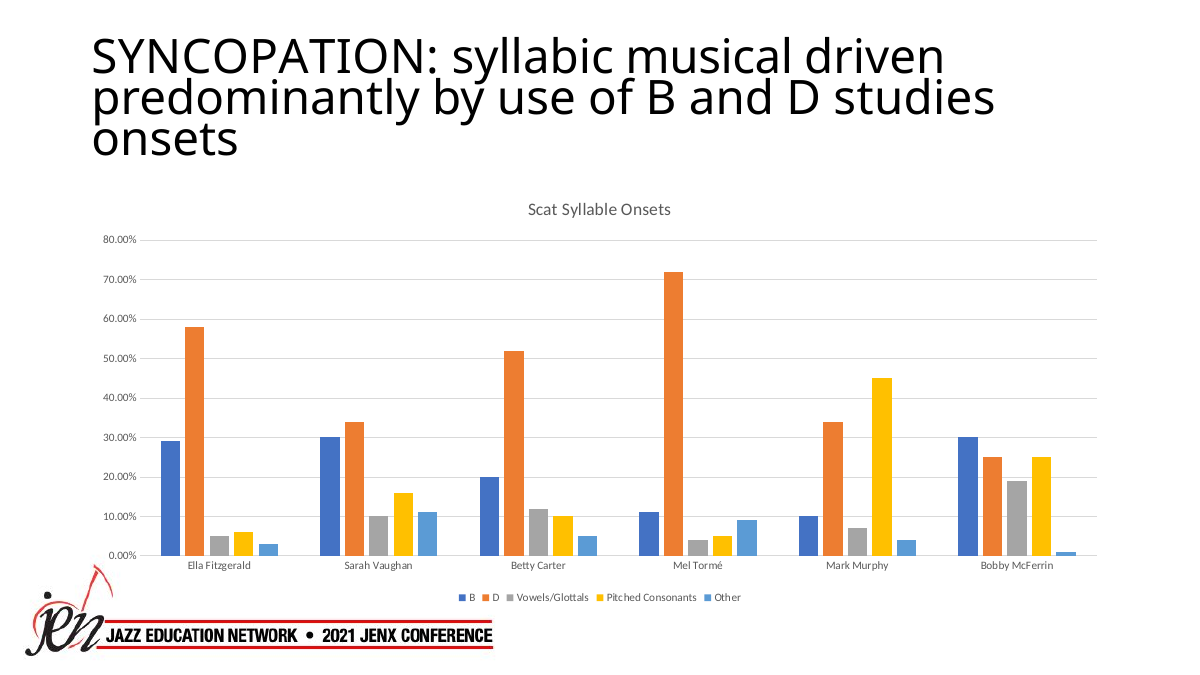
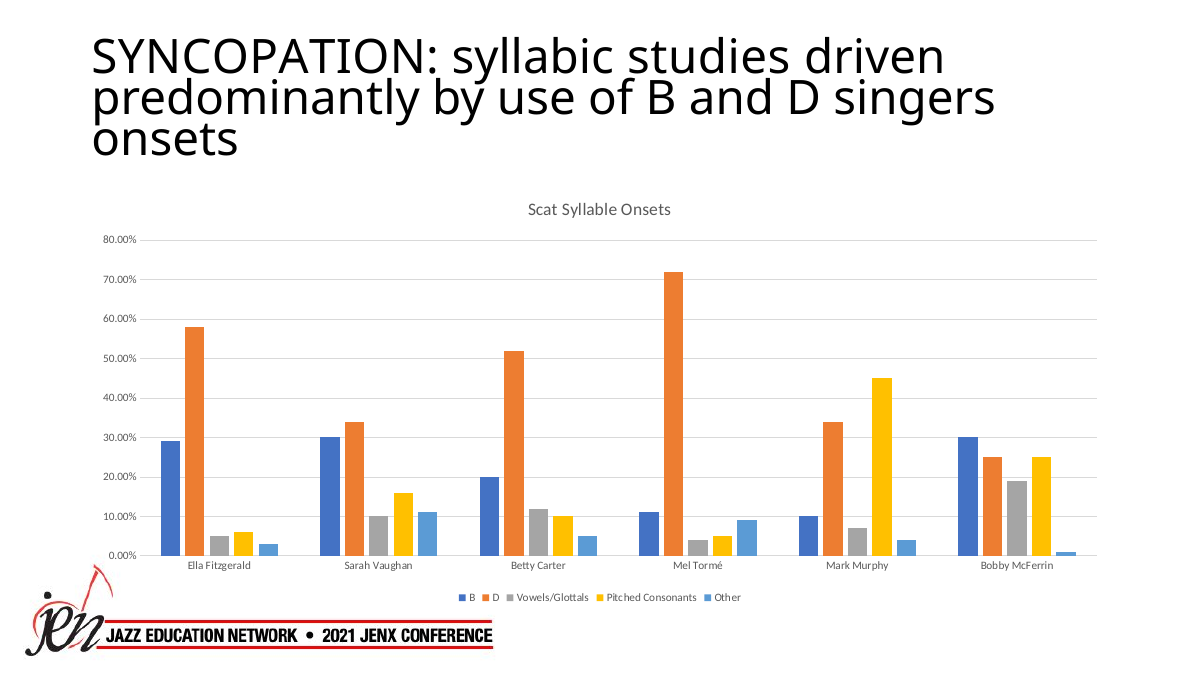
musical: musical -> studies
studies: studies -> singers
